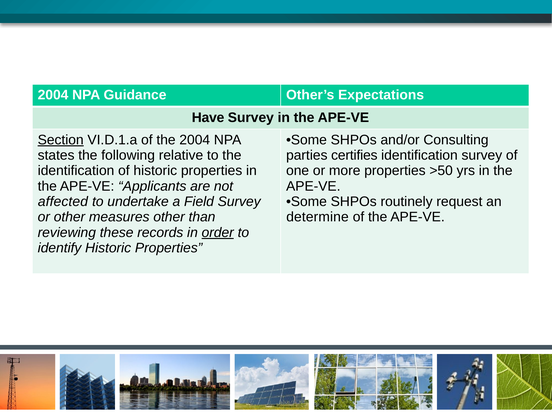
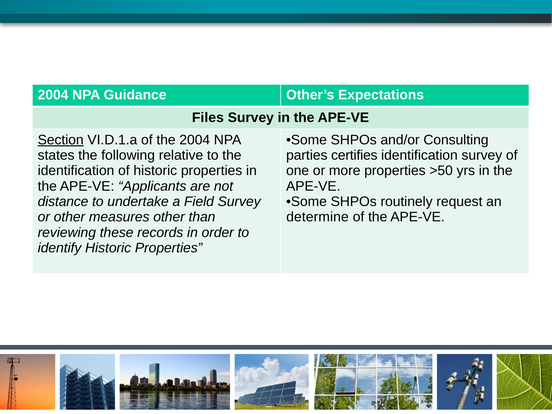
Have: Have -> Files
affected: affected -> distance
order underline: present -> none
